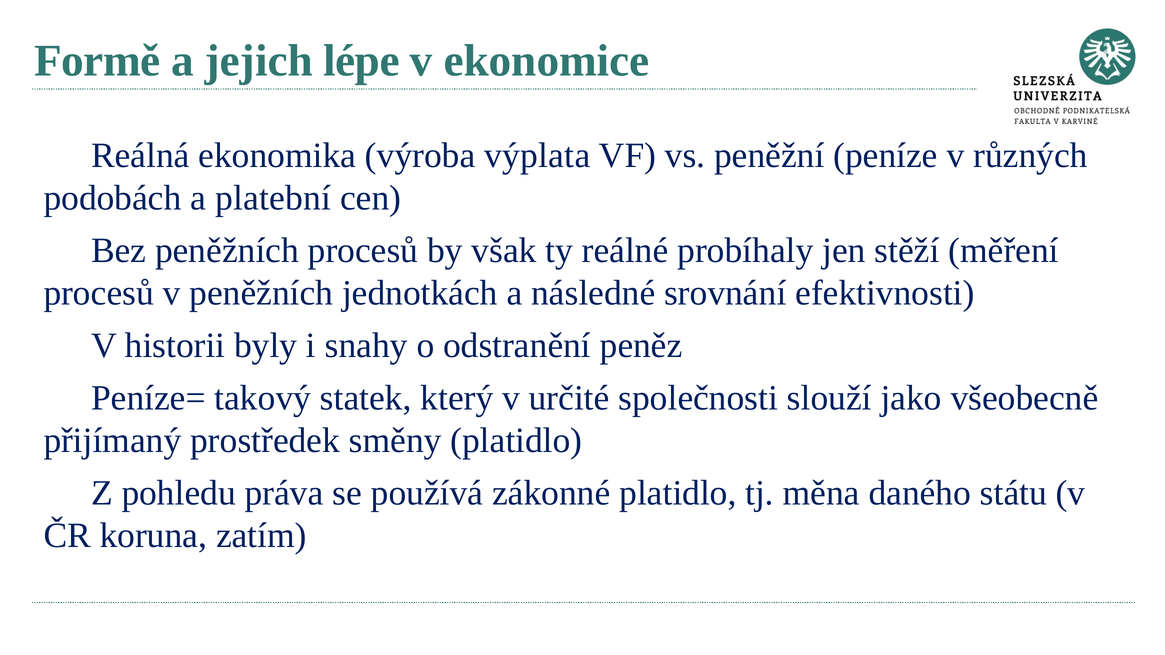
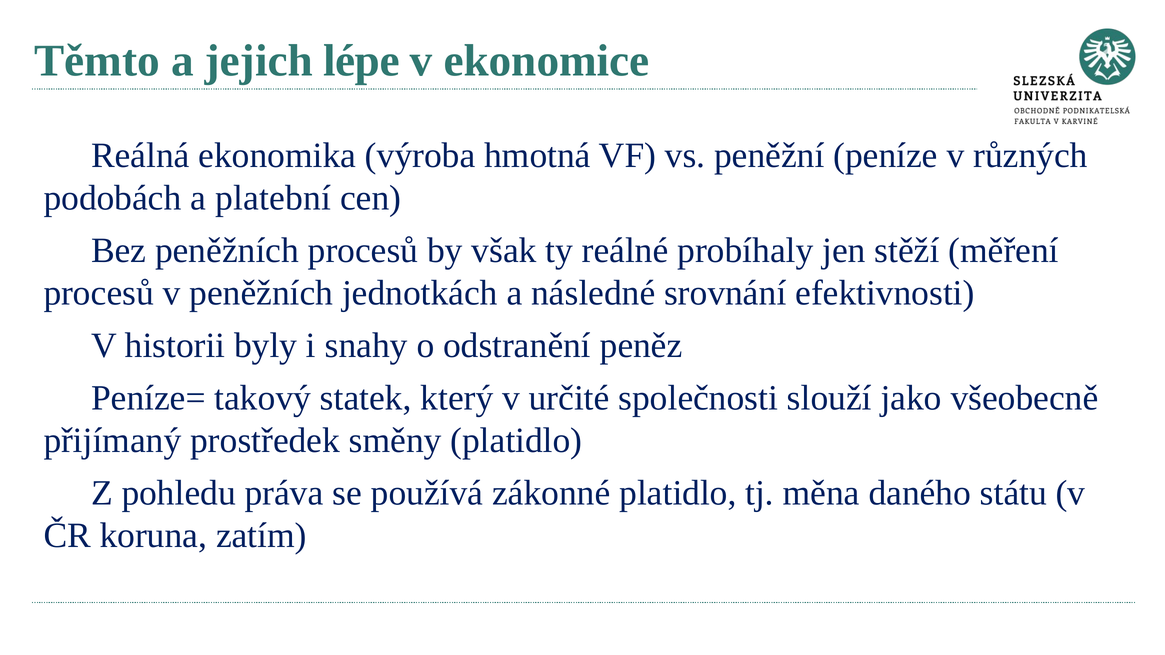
Formě: Formě -> Těmto
výplata: výplata -> hmotná
